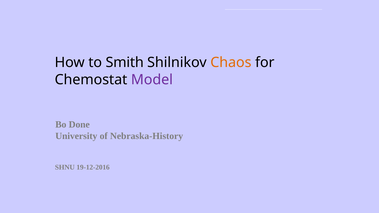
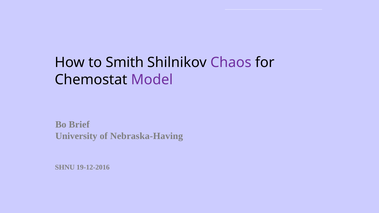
Chaos colour: orange -> purple
Done: Done -> Brief
Nebraska-History: Nebraska-History -> Nebraska-Having
